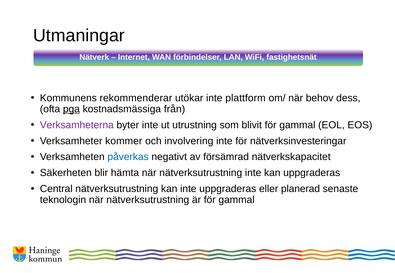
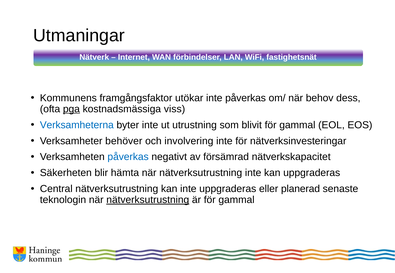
rekommenderar: rekommenderar -> framgångsfaktor
inte plattform: plattform -> påverkas
från: från -> viss
Verksamheterna colour: purple -> blue
kommer: kommer -> behöver
nätverksutrustning at (148, 200) underline: none -> present
